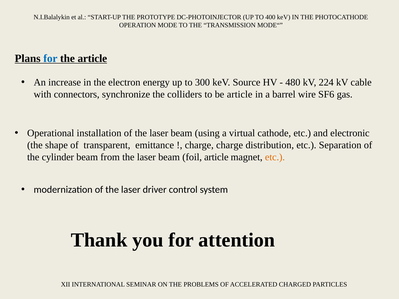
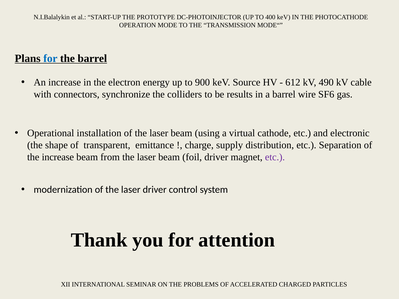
the article: article -> barrel
300: 300 -> 900
480: 480 -> 612
224: 224 -> 490
be article: article -> results
charge charge: charge -> supply
the cylinder: cylinder -> increase
foil article: article -> driver
etc at (275, 157) colour: orange -> purple
